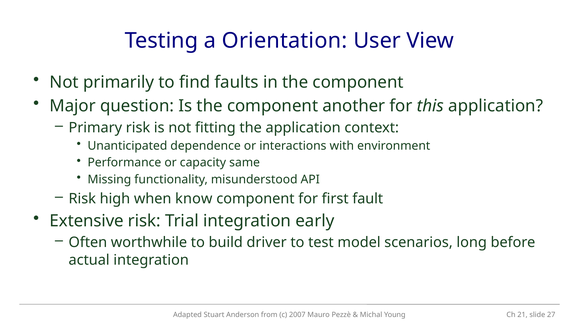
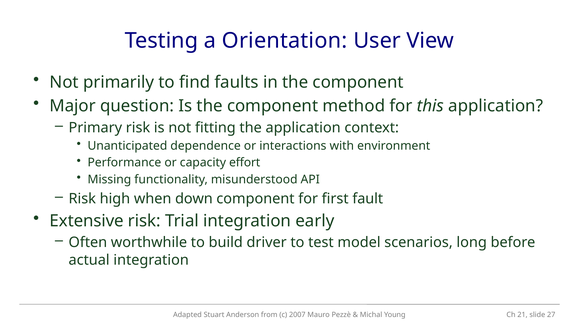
another: another -> method
same: same -> effort
know: know -> down
